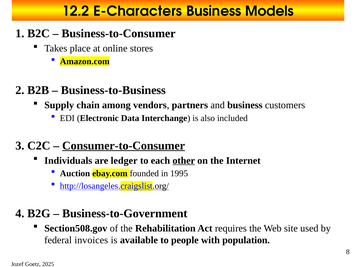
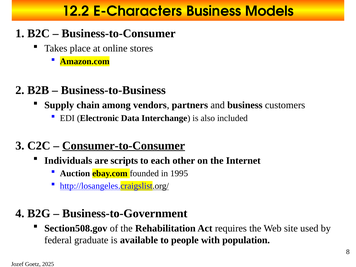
ledger: ledger -> scripts
other underline: present -> none
invoices: invoices -> graduate
